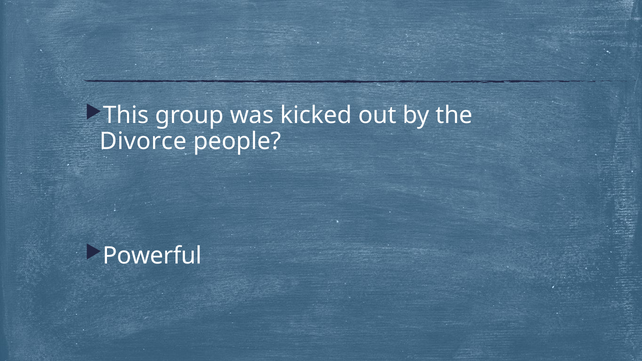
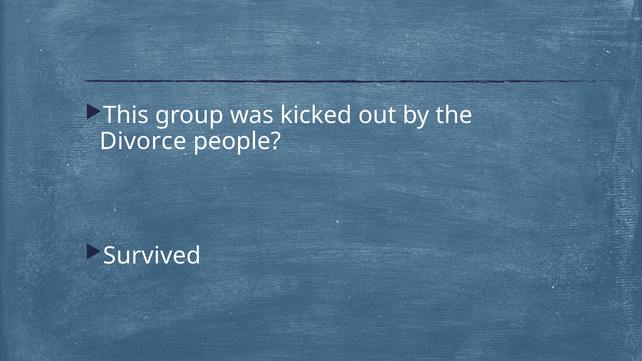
Powerful: Powerful -> Survived
